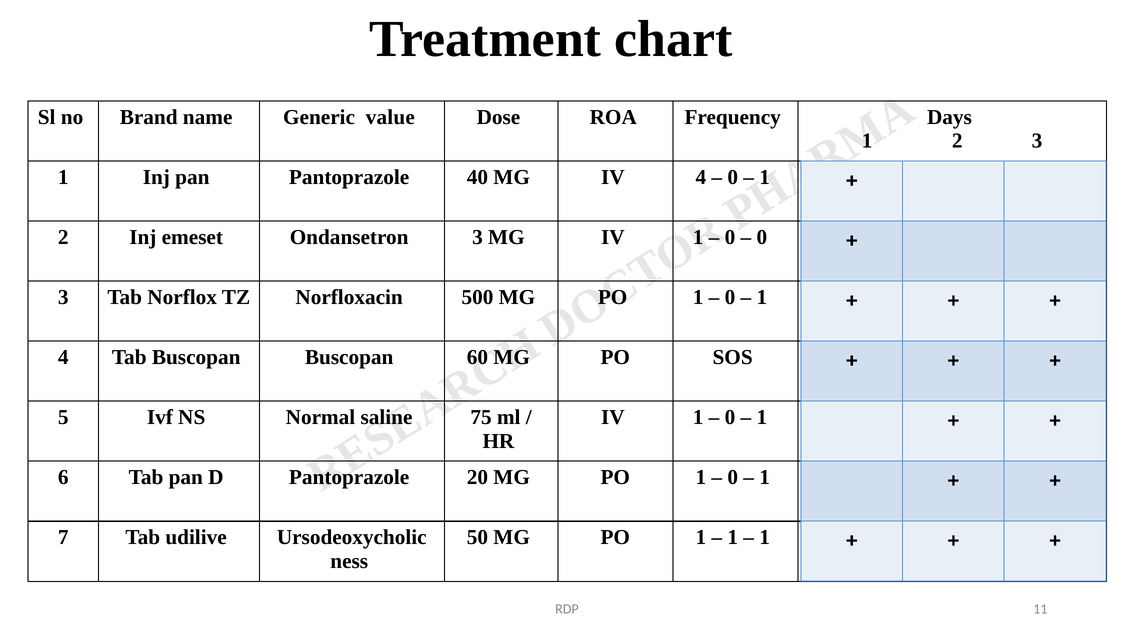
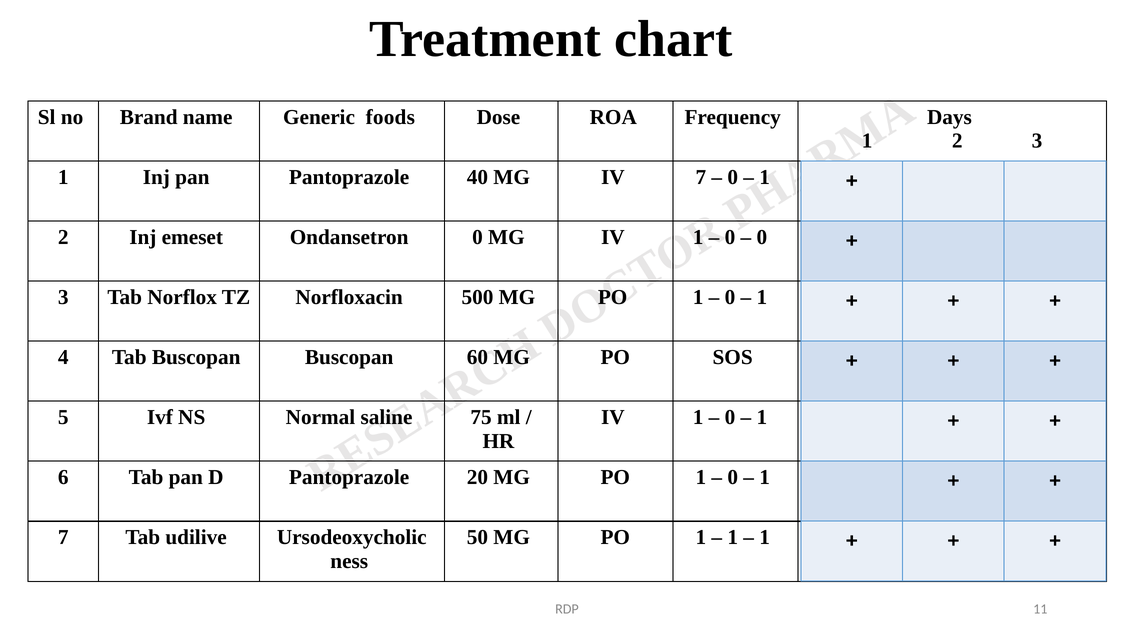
value: value -> foods
IV 4: 4 -> 7
Ondansetron 3: 3 -> 0
